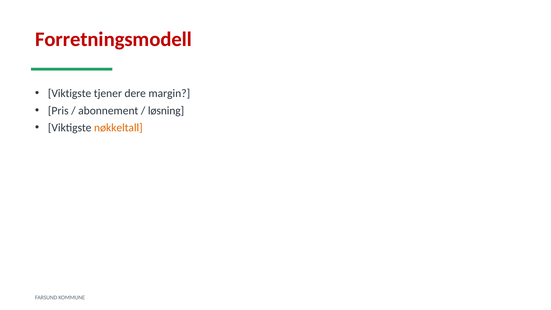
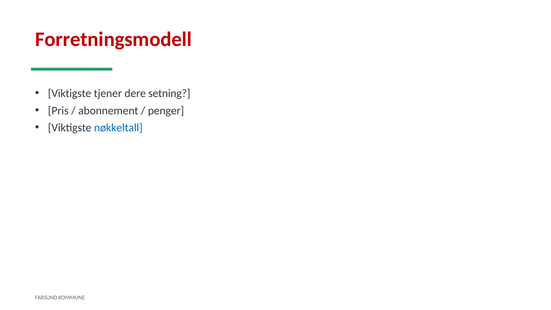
margin: margin -> setning
løsning: løsning -> penger
nøkkeltall colour: orange -> blue
